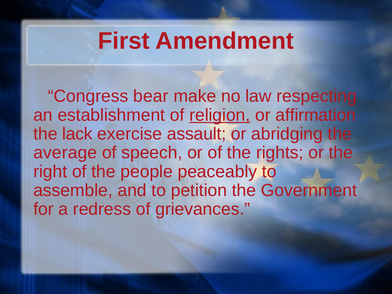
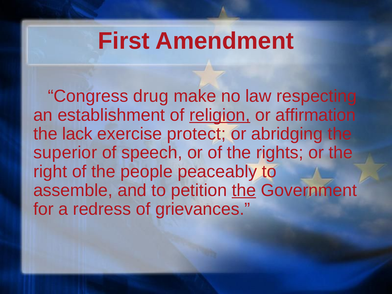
bear: bear -> drug
assault: assault -> protect
average: average -> superior
the at (244, 190) underline: none -> present
